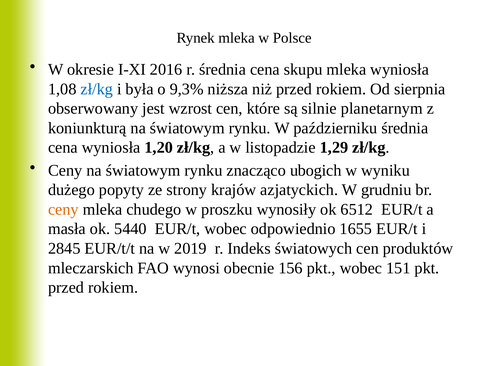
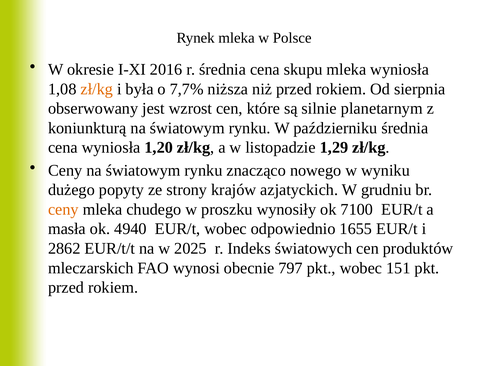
zł/kg at (97, 89) colour: blue -> orange
9,3%: 9,3% -> 7,7%
ubogich: ubogich -> nowego
6512: 6512 -> 7100
5440: 5440 -> 4940
2845: 2845 -> 2862
2019: 2019 -> 2025
156: 156 -> 797
